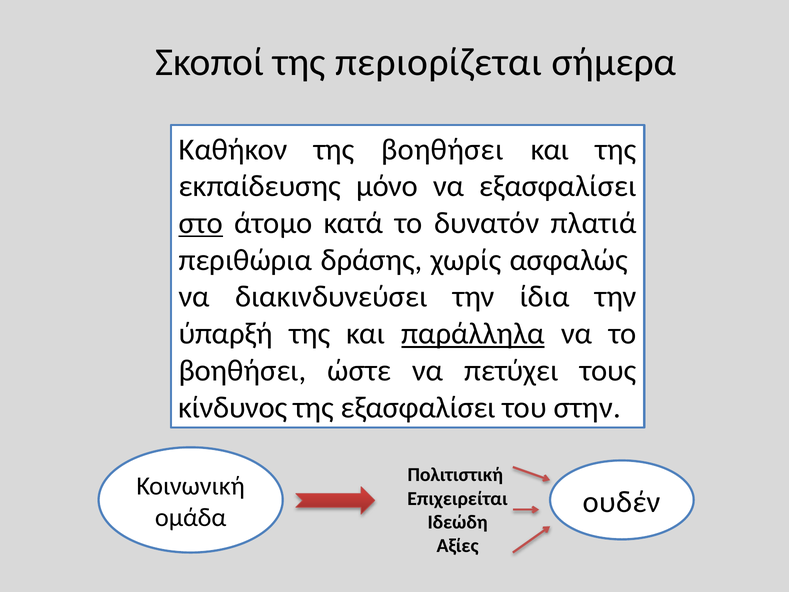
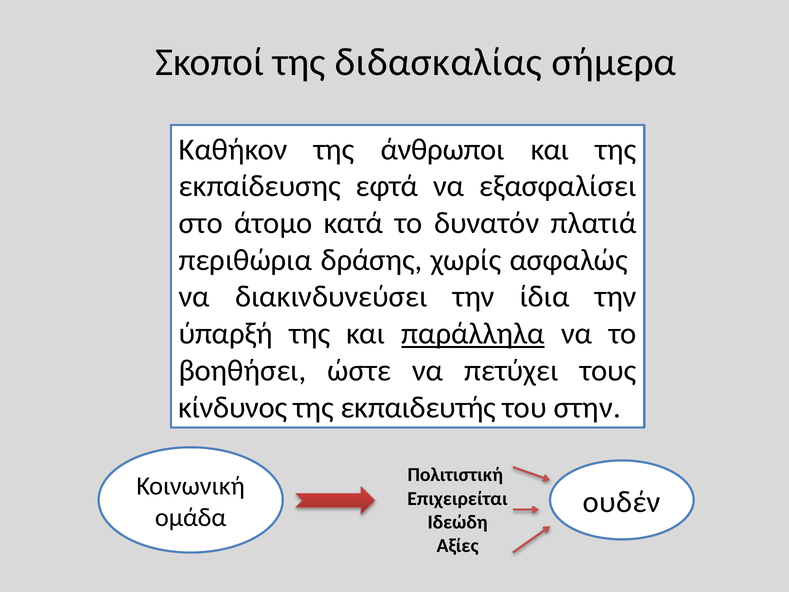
περιορίζεται: περιορίζεται -> διδασκαλίας
της βοηθήσει: βοηθήσει -> άνθρωποι
μόνο: μόνο -> εφτά
στο underline: present -> none
της εξασφαλίσει: εξασφαλίσει -> εκπαιδευτής
